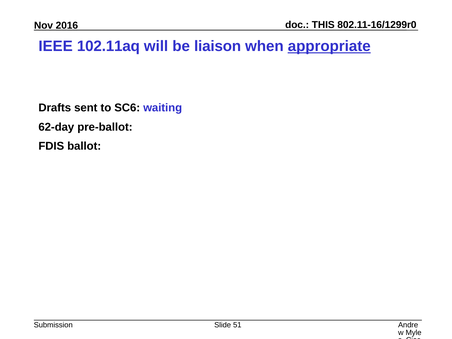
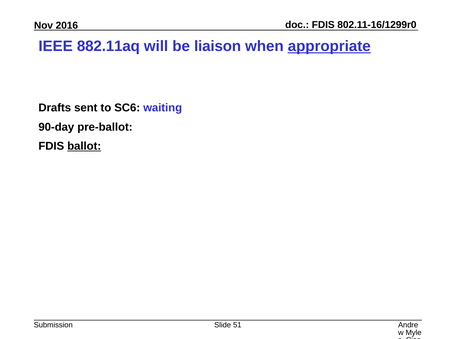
THIS at (323, 25): THIS -> FDIS
102.11aq: 102.11aq -> 882.11aq
62-day: 62-day -> 90-day
ballot underline: none -> present
